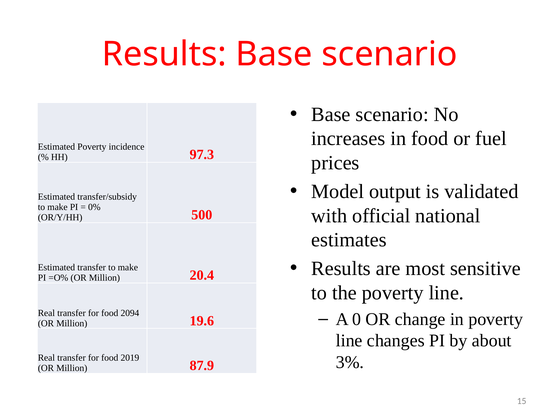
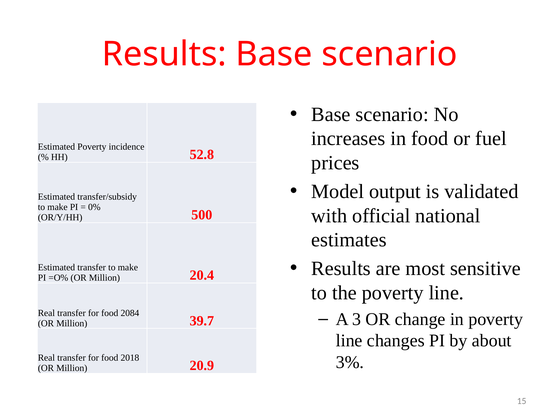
97.3: 97.3 -> 52.8
2094: 2094 -> 2084
0: 0 -> 3
19.6: 19.6 -> 39.7
2019: 2019 -> 2018
87.9: 87.9 -> 20.9
